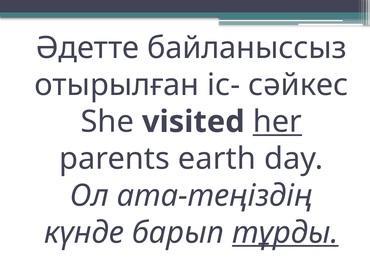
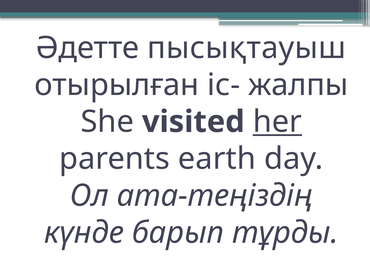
байланыссыз: байланыссыз -> пысықтауыш
сәйкес: сәйкес -> жалпы
тұрды underline: present -> none
